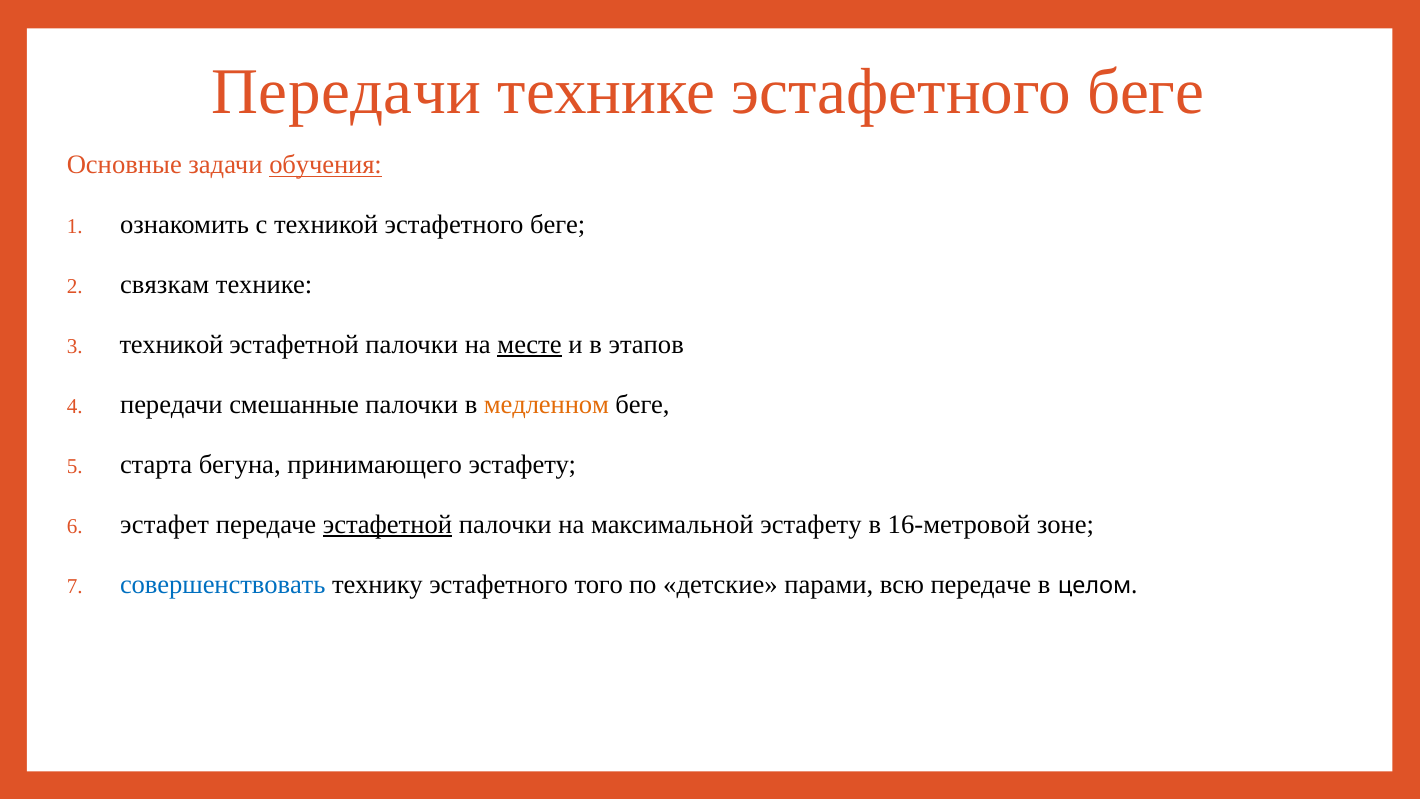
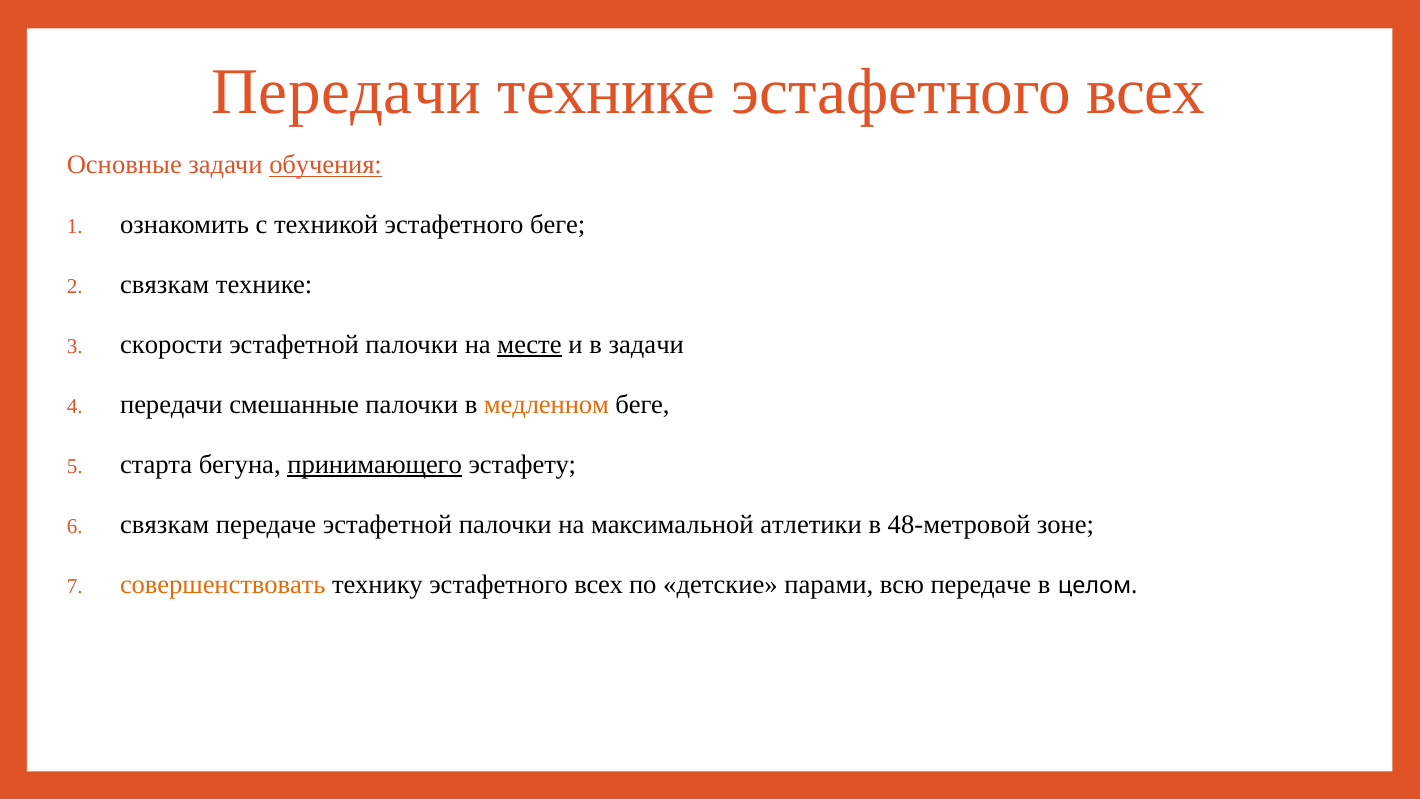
технике эстафетного беге: беге -> всех
техникой at (171, 344): техникой -> скорости
в этапов: этапов -> задачи
принимающего underline: none -> present
эстафет at (165, 524): эстафет -> связкам
эстафетной at (388, 524) underline: present -> none
максимальной эстафету: эстафету -> атлетики
16-метровой: 16-метровой -> 48-метровой
совершенствовать colour: blue -> orange
технику эстафетного того: того -> всех
